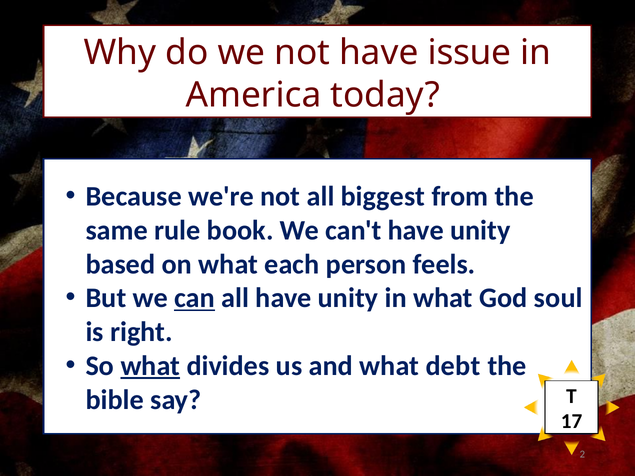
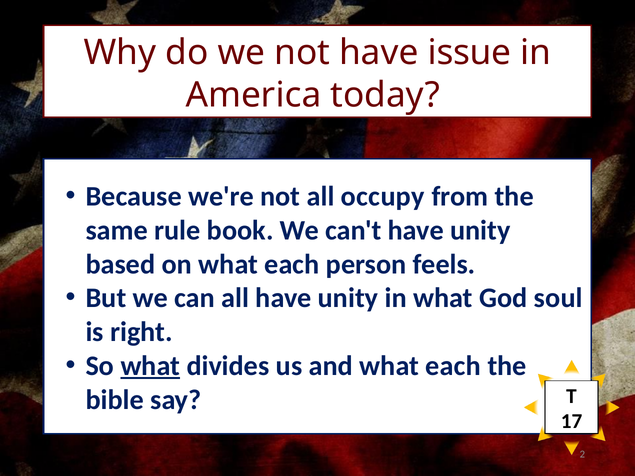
biggest: biggest -> occupy
can underline: present -> none
and what debt: debt -> each
